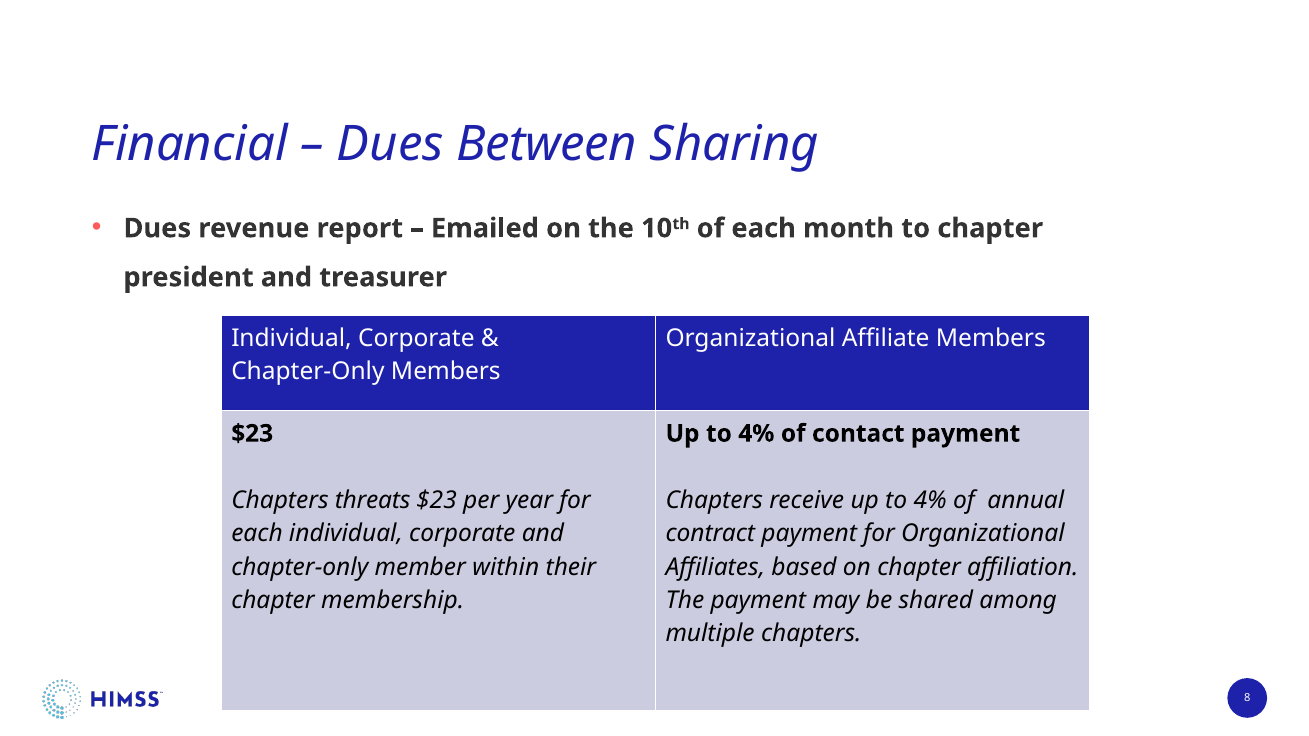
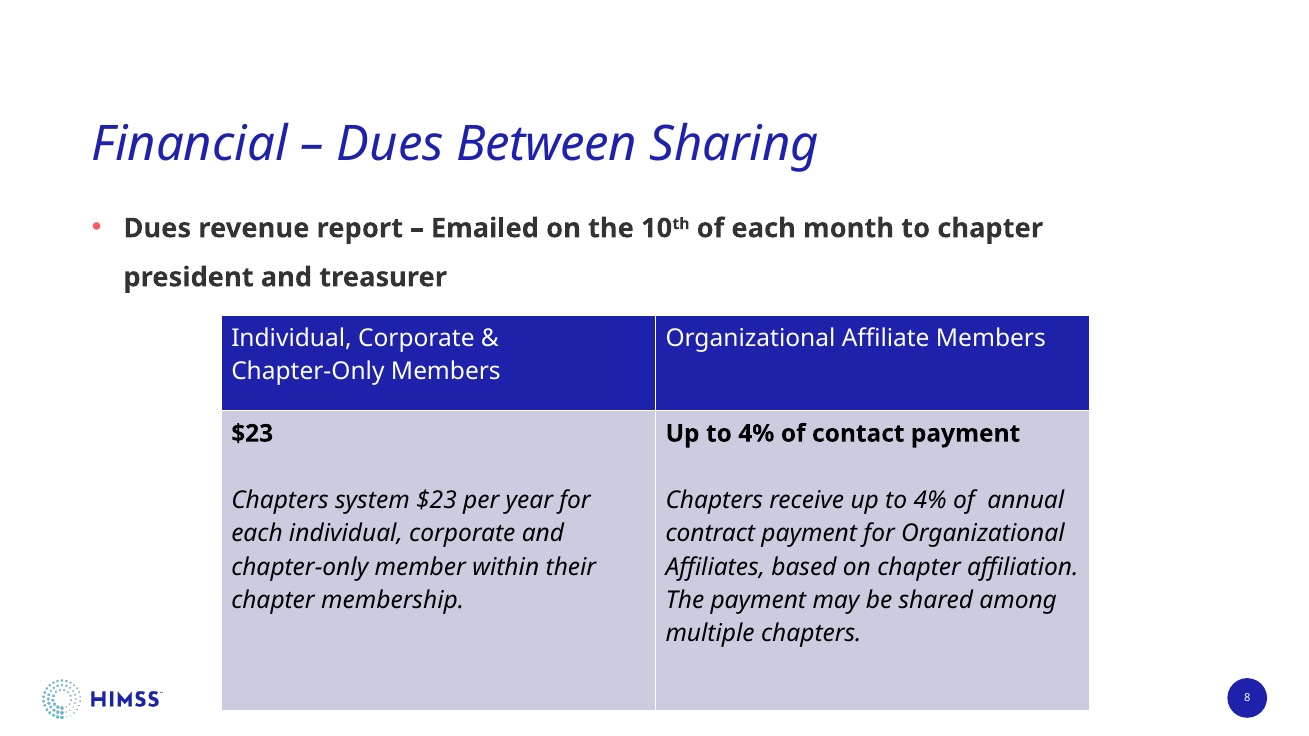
threats: threats -> system
